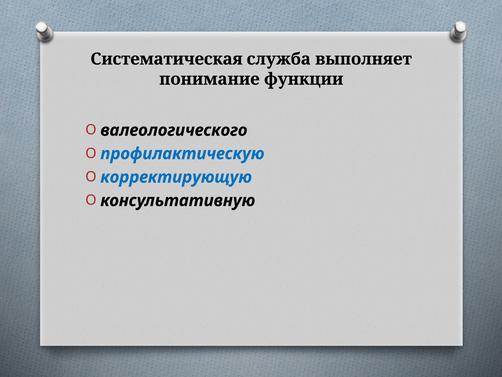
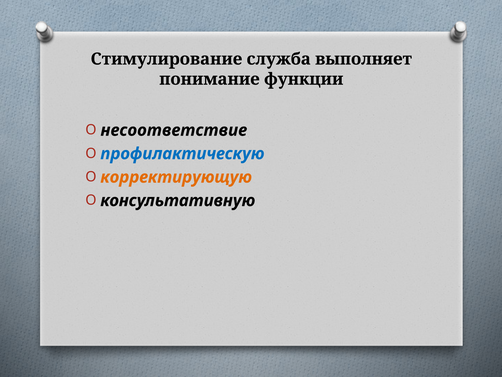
Систематическая: Систематическая -> Стимулирование
валеологического: валеологического -> несоответствие
корректирующую colour: blue -> orange
